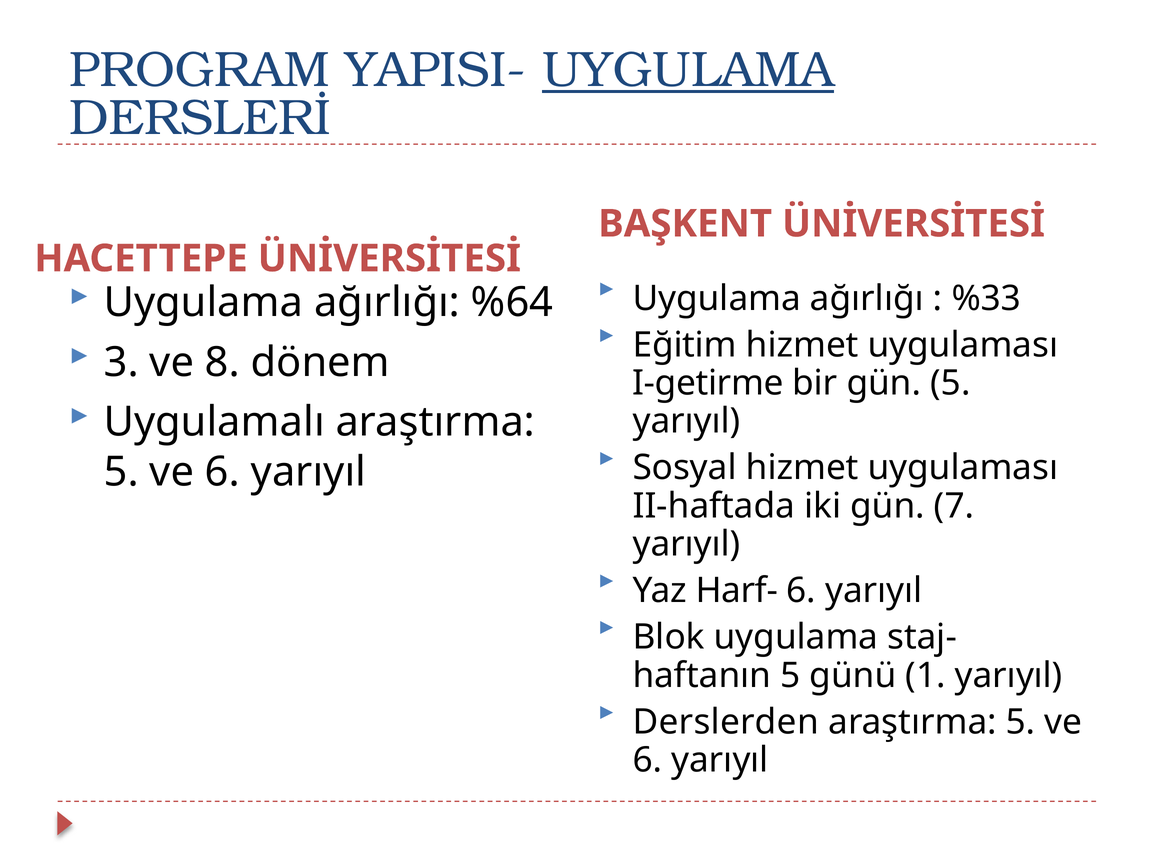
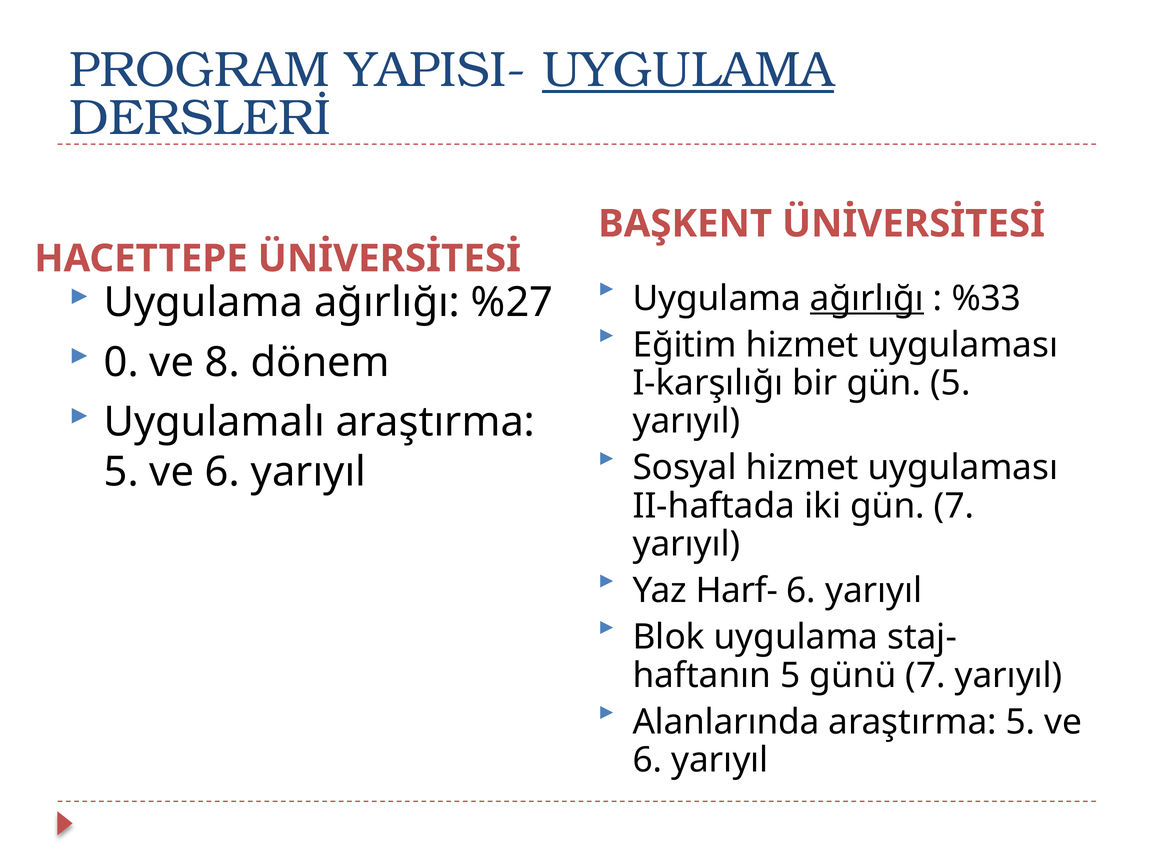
ağırlığı at (867, 299) underline: none -> present
%64: %64 -> %27
3: 3 -> 0
I-getirme: I-getirme -> I-karşılığı
günü 1: 1 -> 7
Derslerden: Derslerden -> Alanlarında
